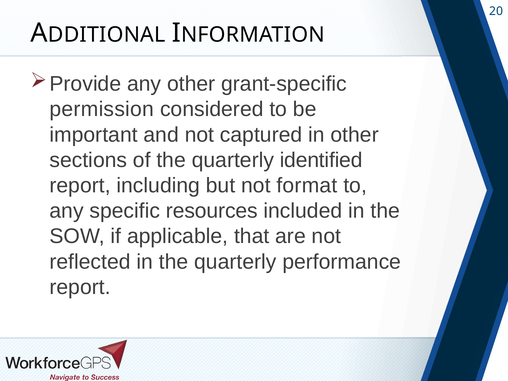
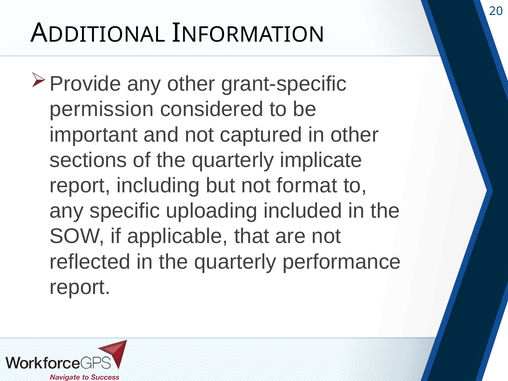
identified: identified -> implicate
resources: resources -> uploading
